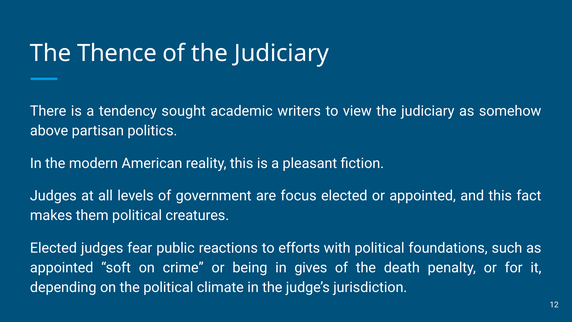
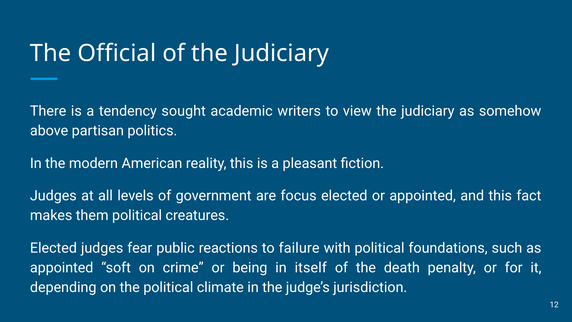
Thence: Thence -> Official
efforts: efforts -> failure
gives: gives -> itself
